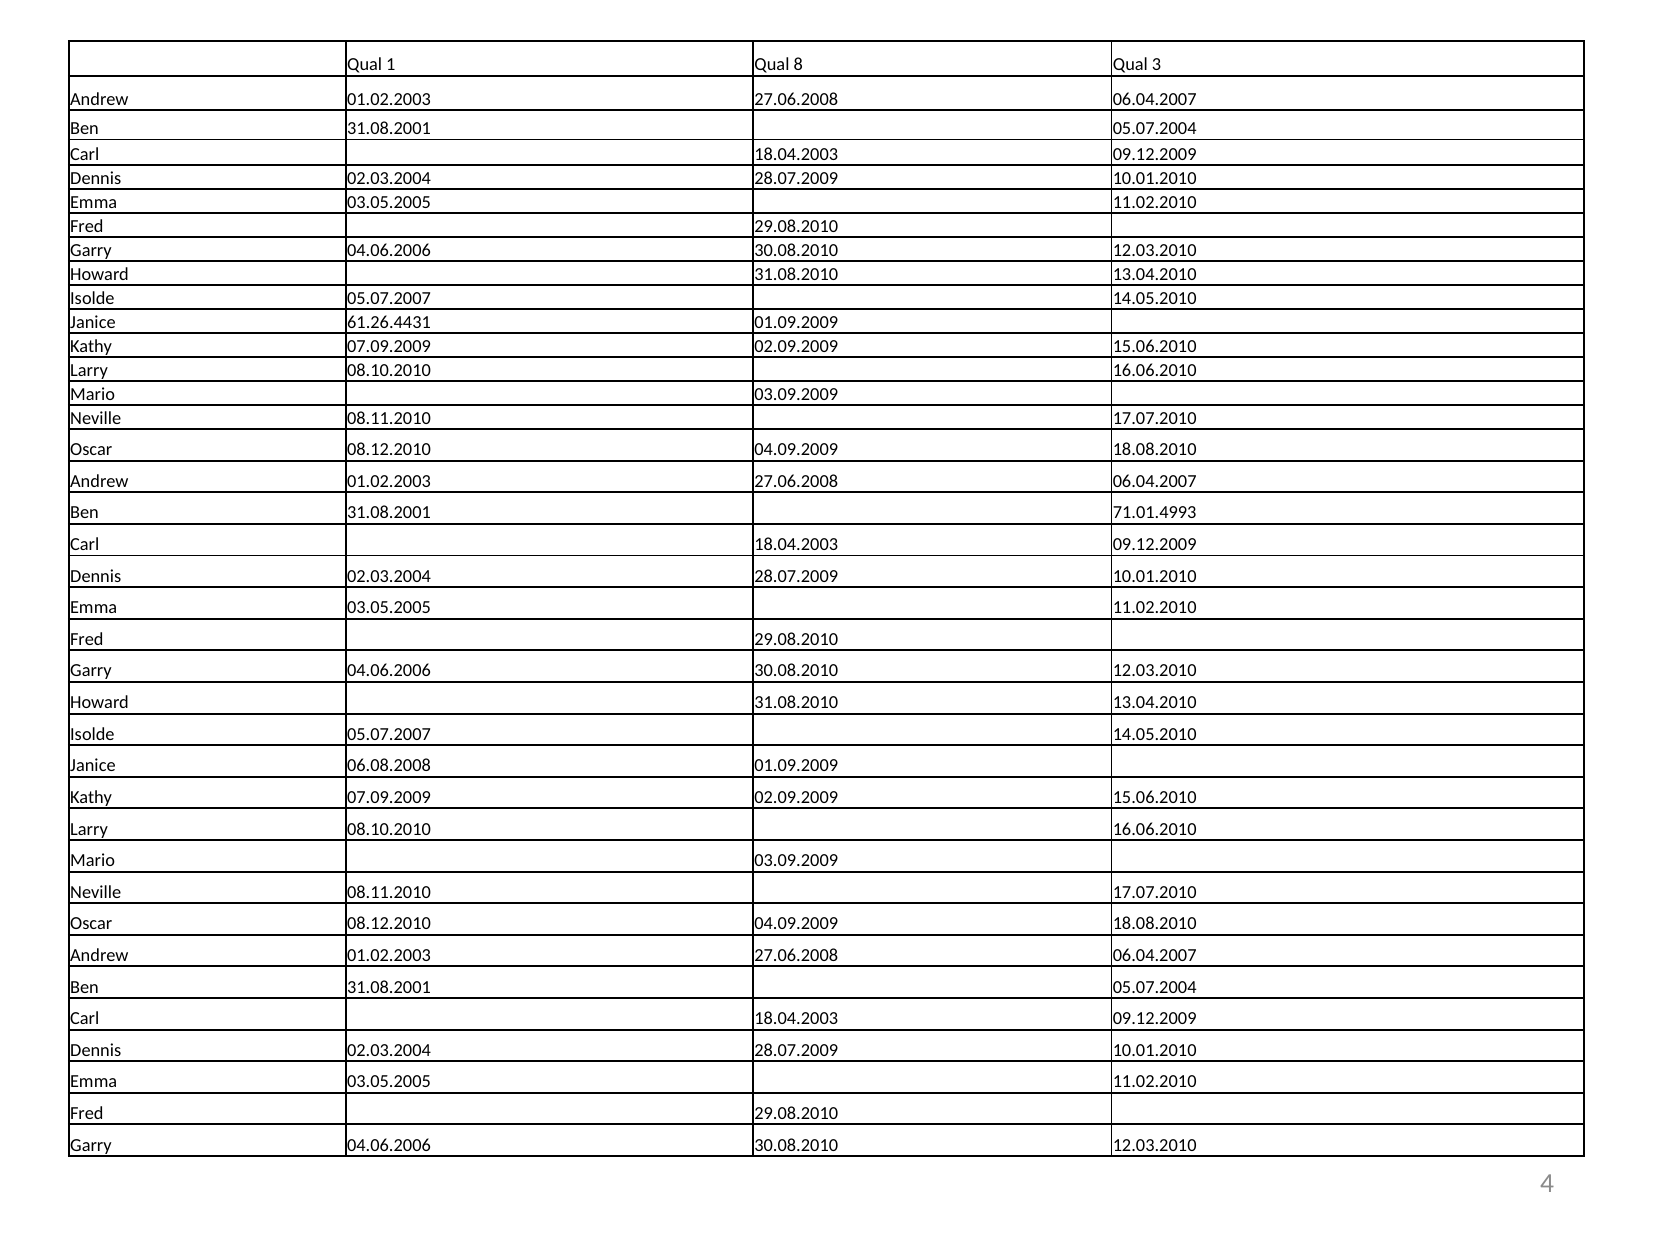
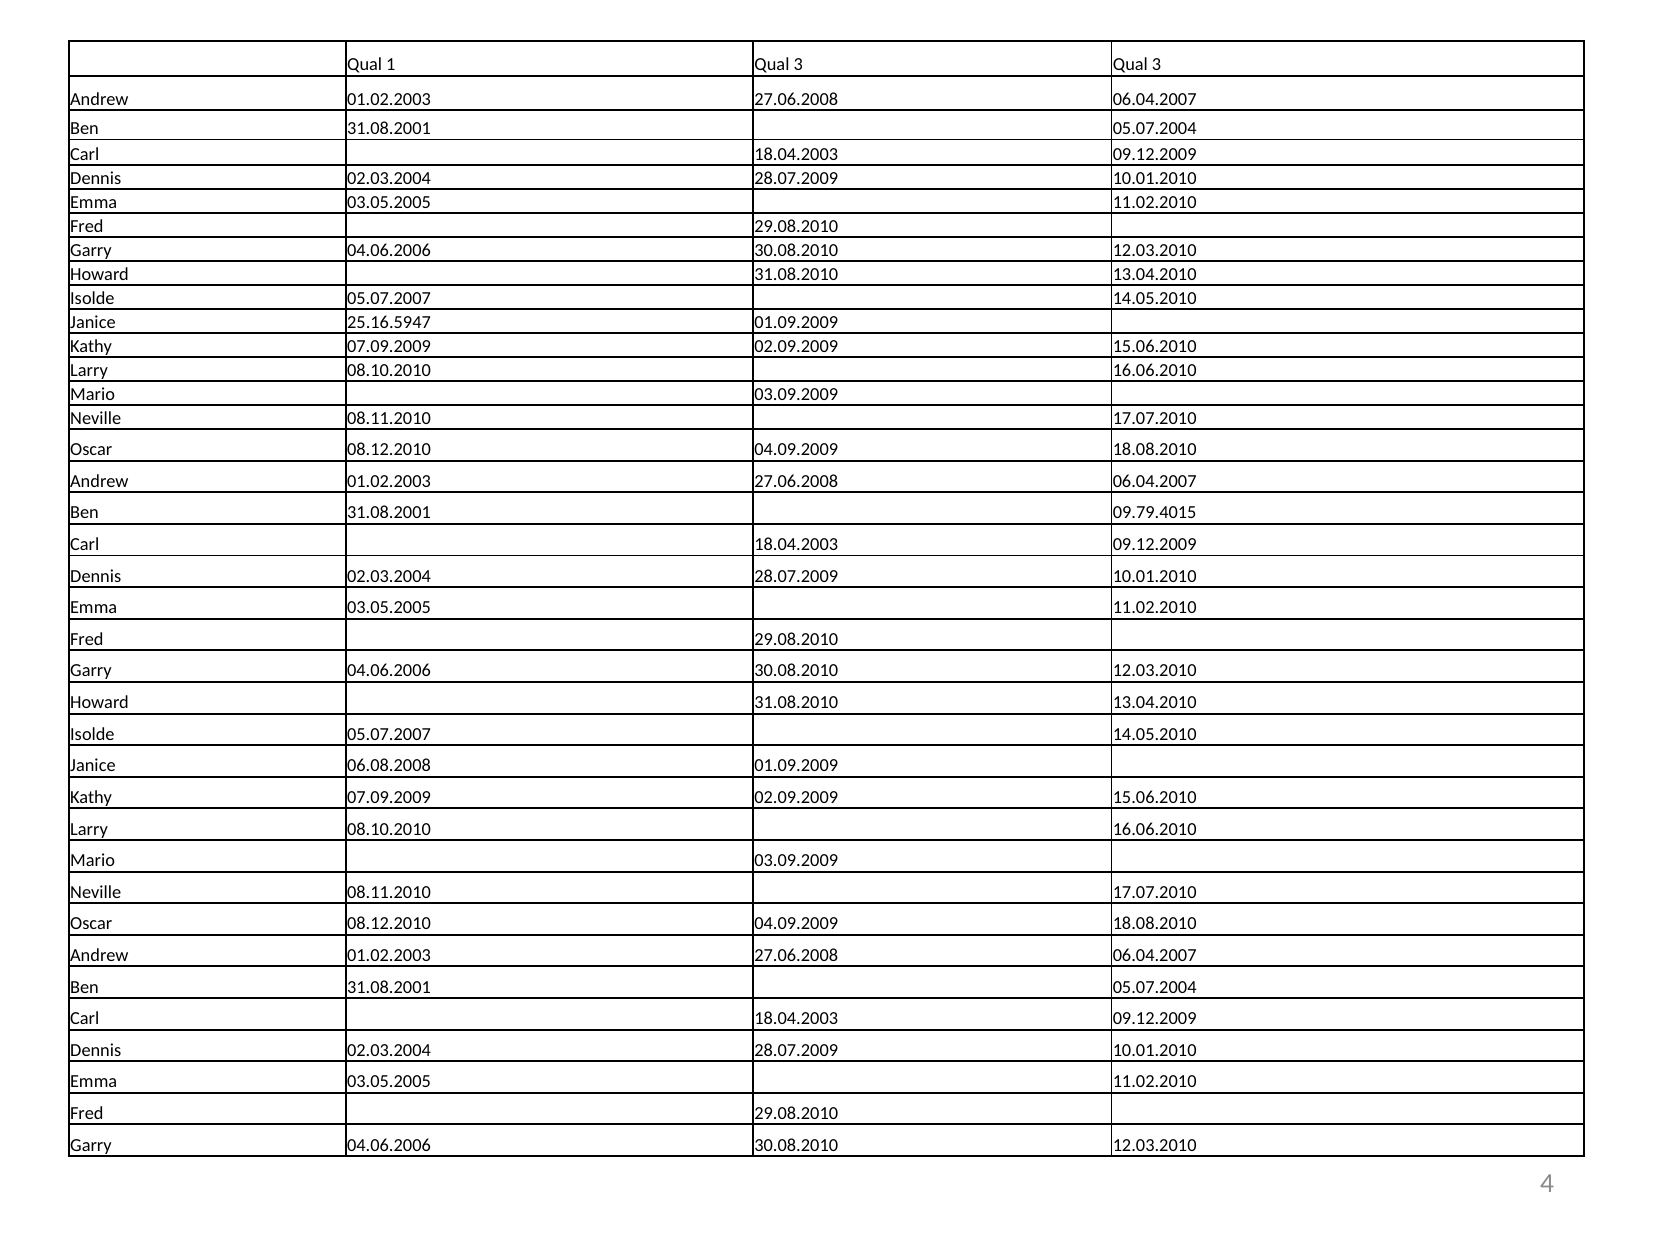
1 Qual 8: 8 -> 3
61.26.4431: 61.26.4431 -> 25.16.5947
71.01.4993: 71.01.4993 -> 09.79.4015
